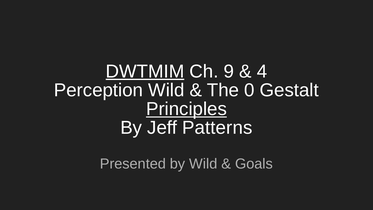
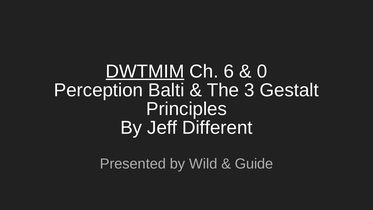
9: 9 -> 6
4: 4 -> 0
Perception Wild: Wild -> Balti
0: 0 -> 3
Principles underline: present -> none
Patterns: Patterns -> Different
Goals: Goals -> Guide
